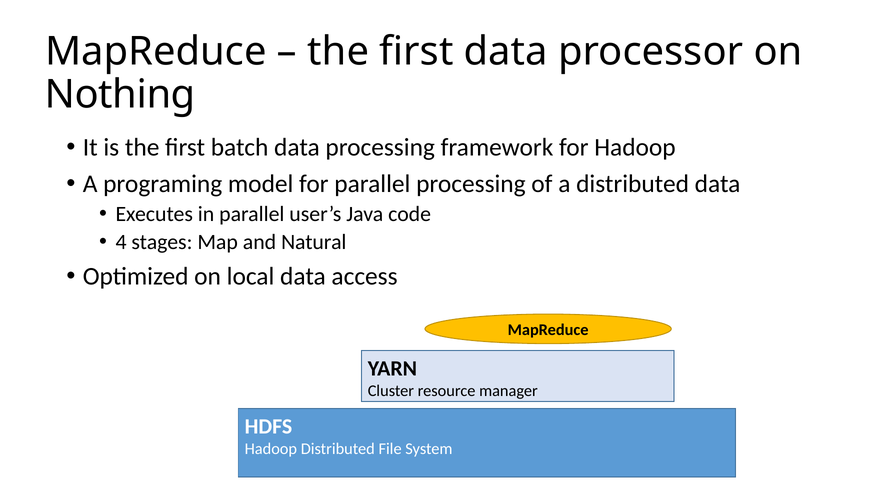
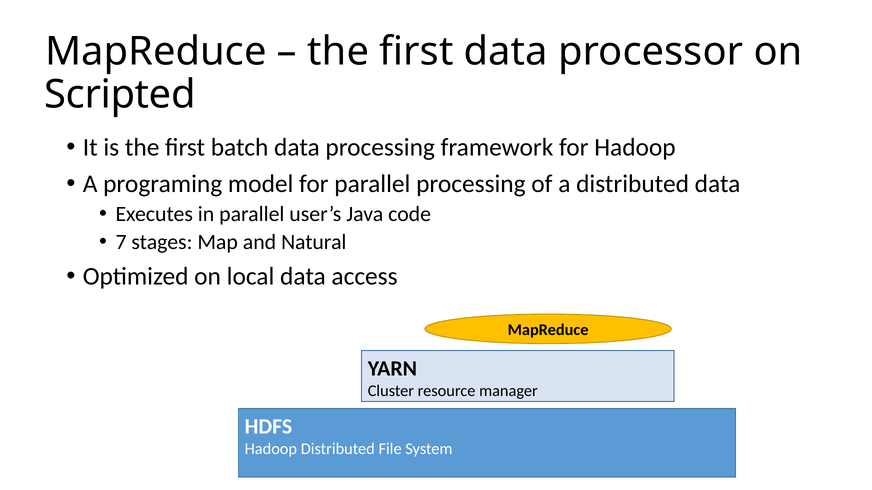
Nothing: Nothing -> Scripted
4: 4 -> 7
